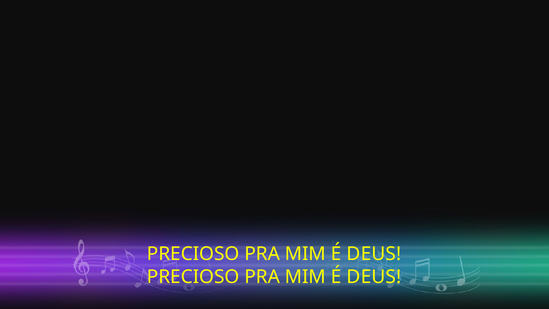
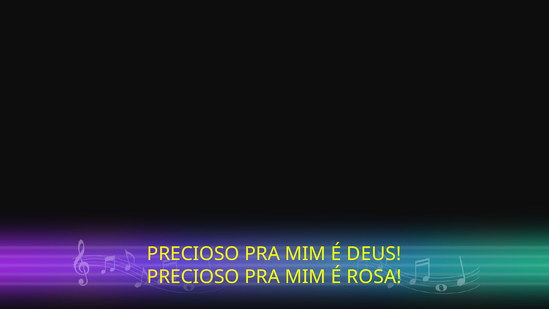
DEUS at (374, 277): DEUS -> ROSA
